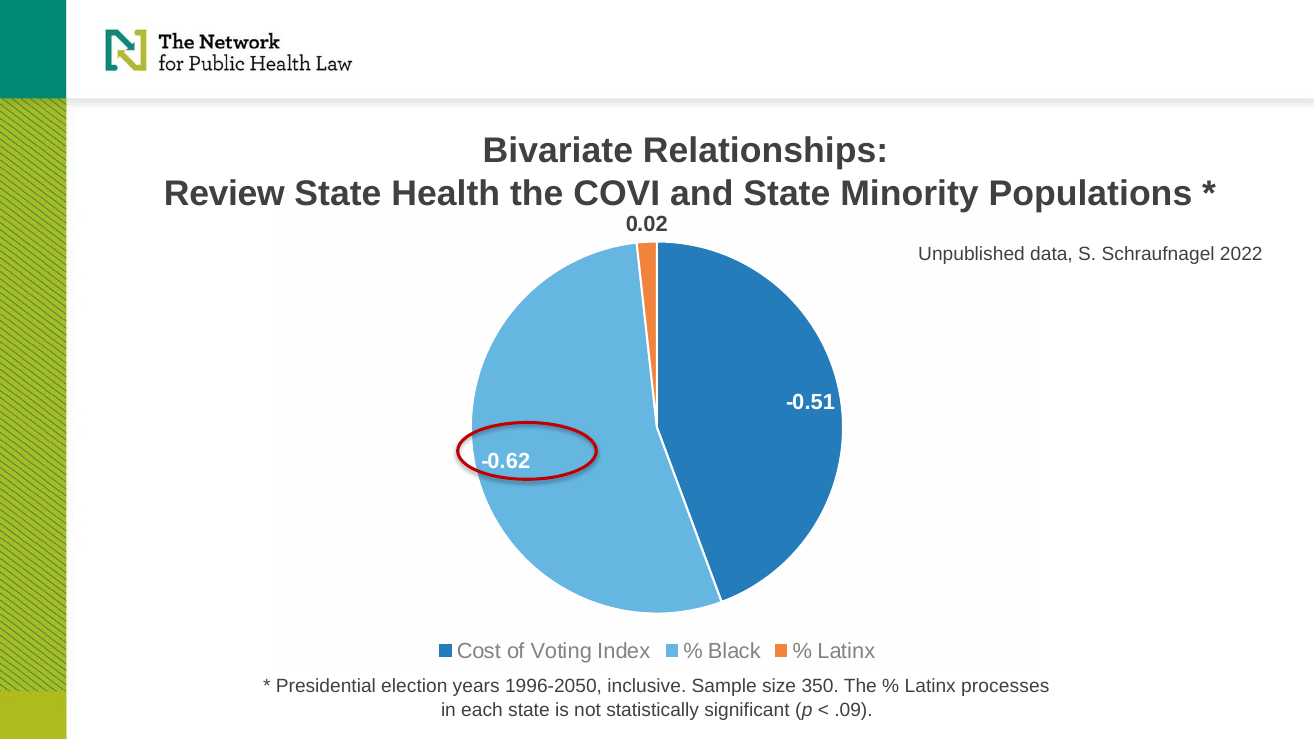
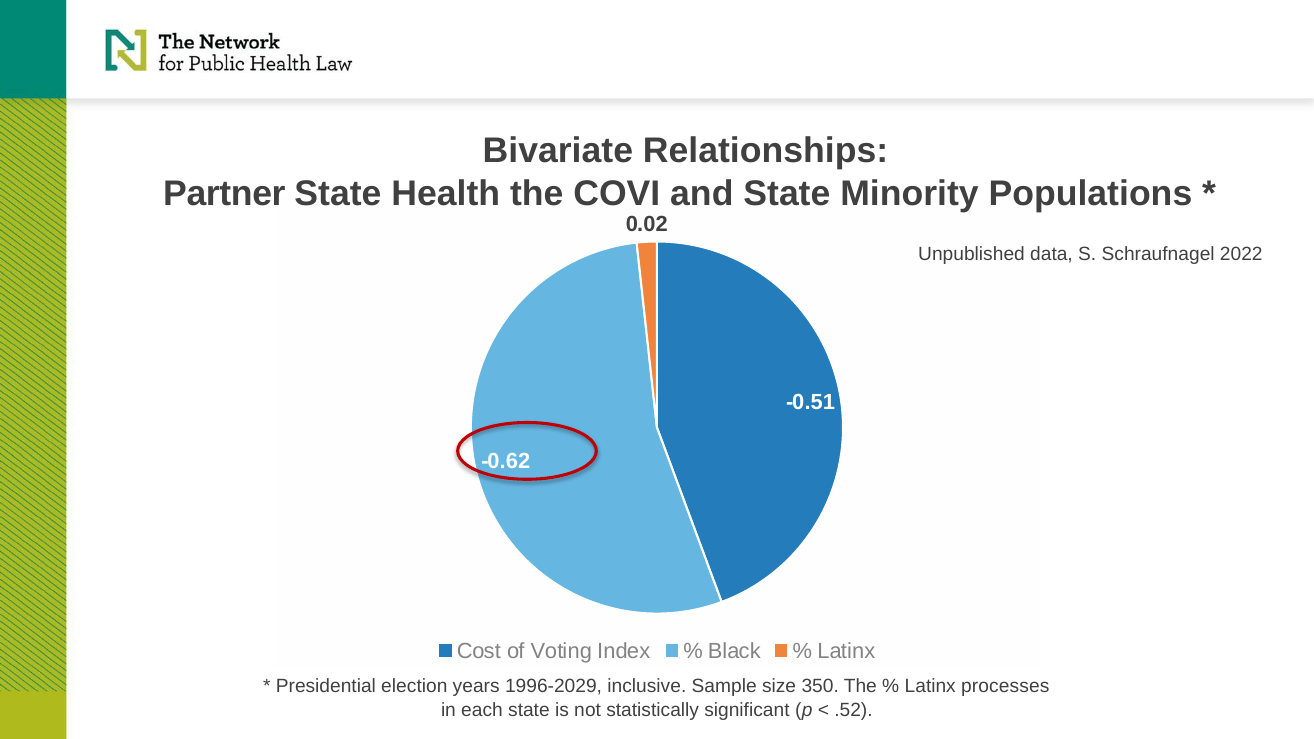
Review: Review -> Partner
1996-2050: 1996-2050 -> 1996-2029
.09: .09 -> .52
